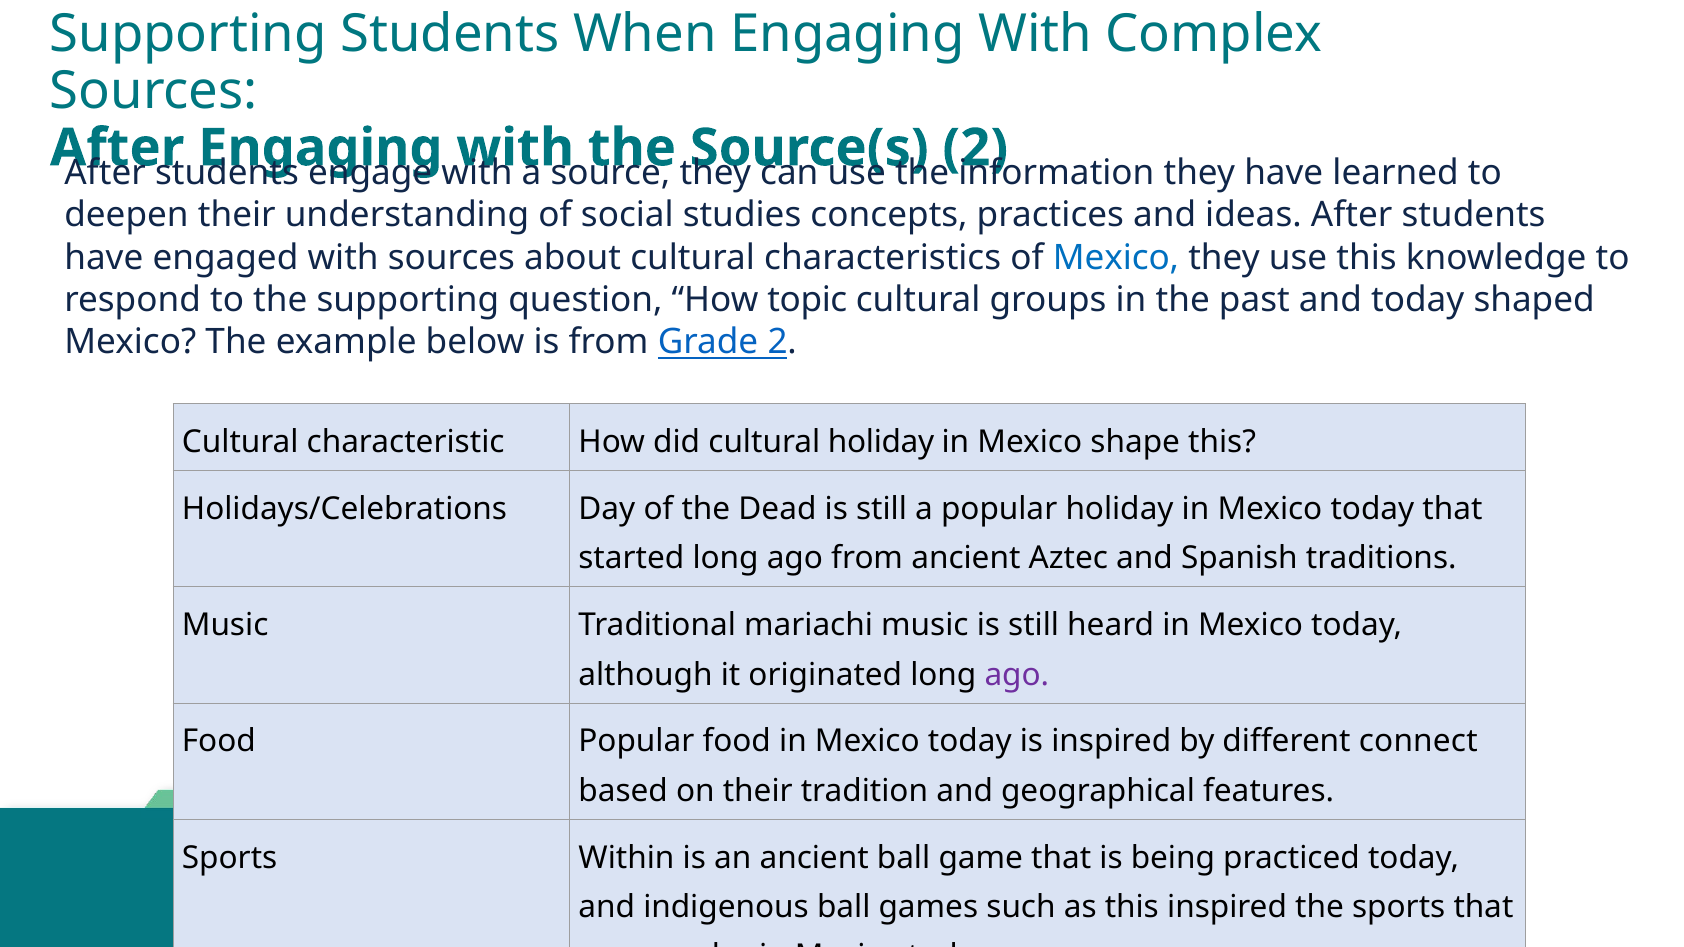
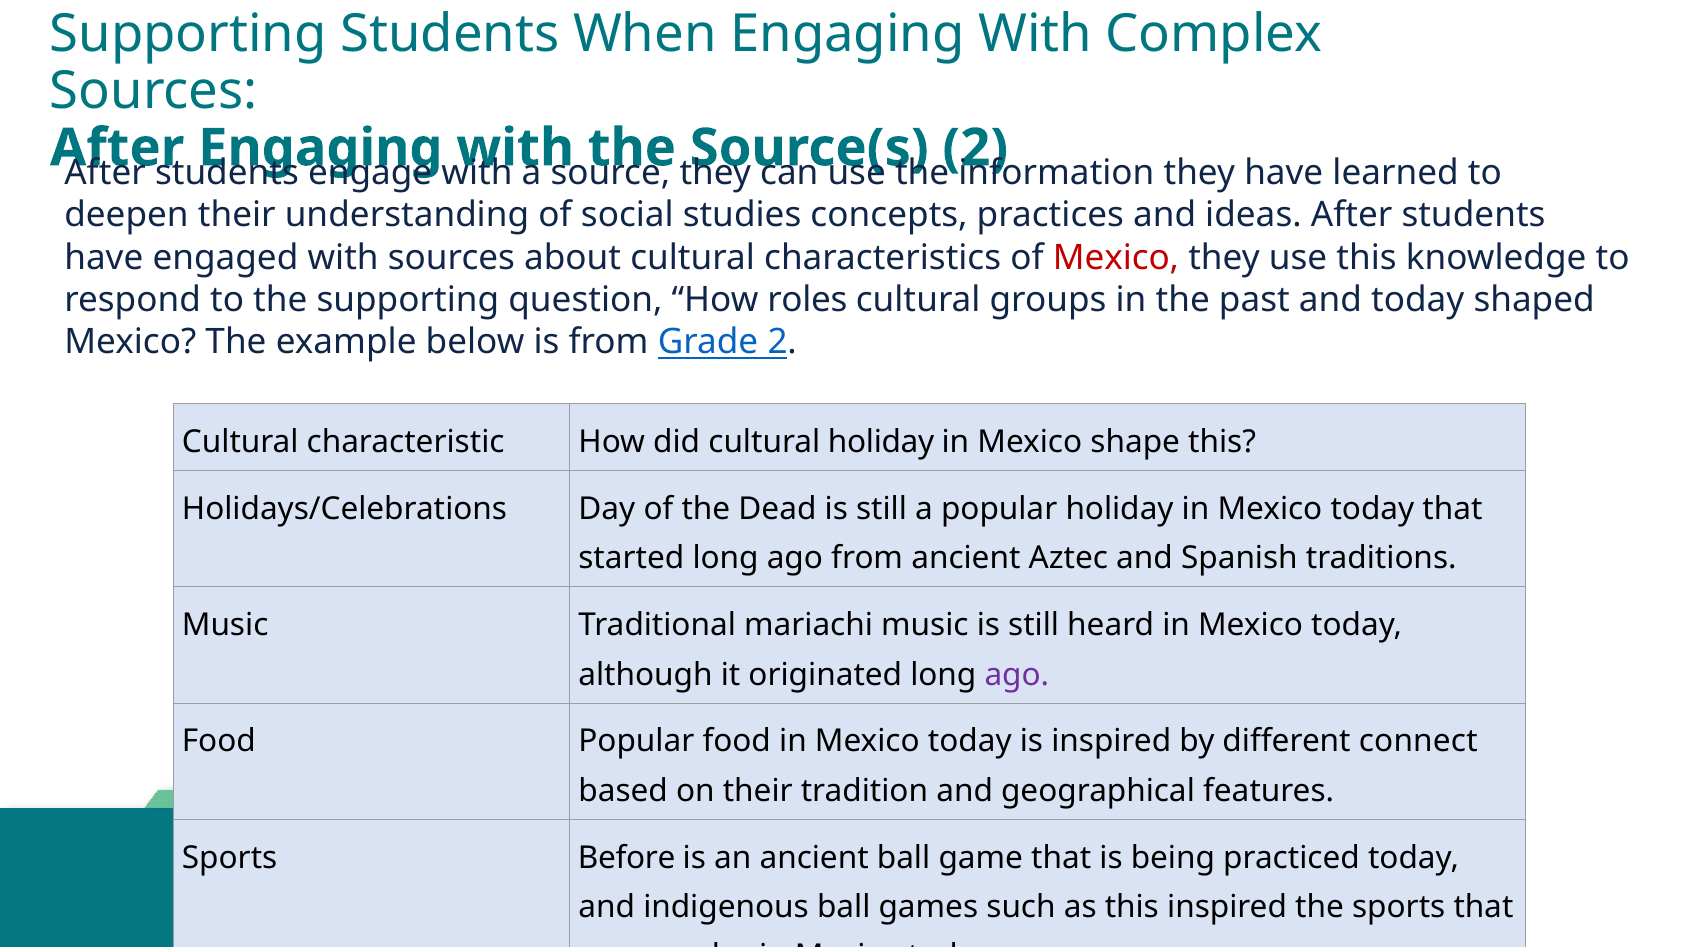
Mexico at (1116, 258) colour: blue -> red
topic: topic -> roles
Within: Within -> Before
